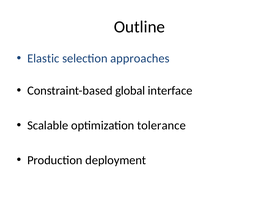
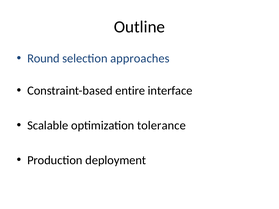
Elastic: Elastic -> Round
global: global -> entire
